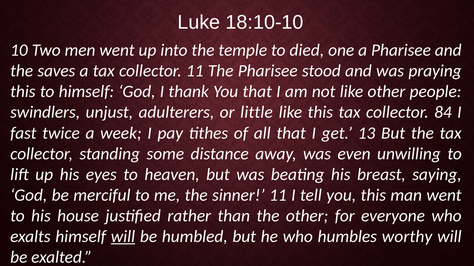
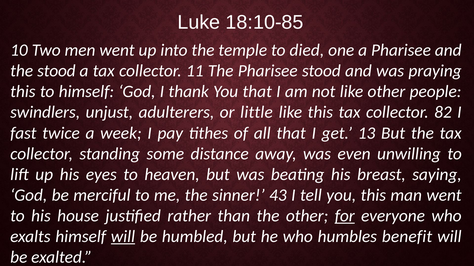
18:10-10: 18:10-10 -> 18:10-85
the saves: saves -> stood
84: 84 -> 82
sinner 11: 11 -> 43
for underline: none -> present
worthy: worthy -> benefit
